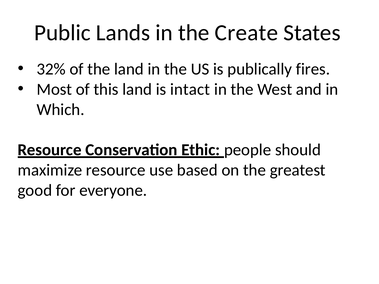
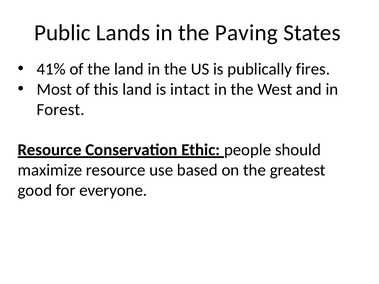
Create: Create -> Paving
32%: 32% -> 41%
Which: Which -> Forest
